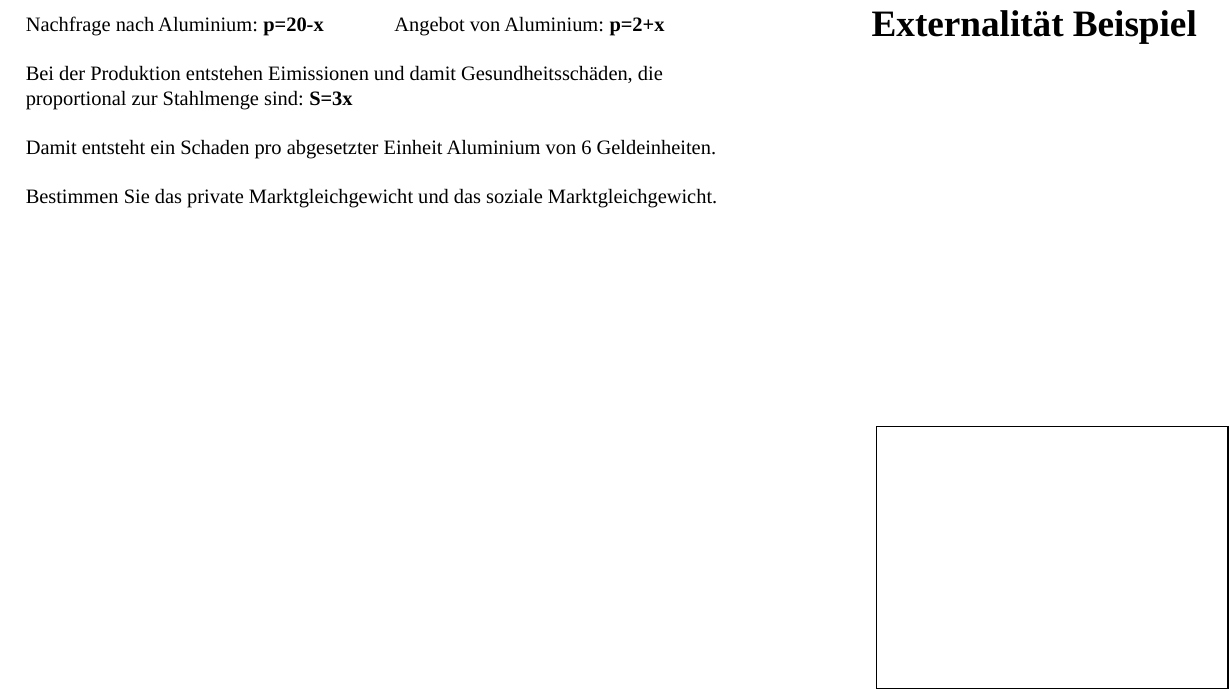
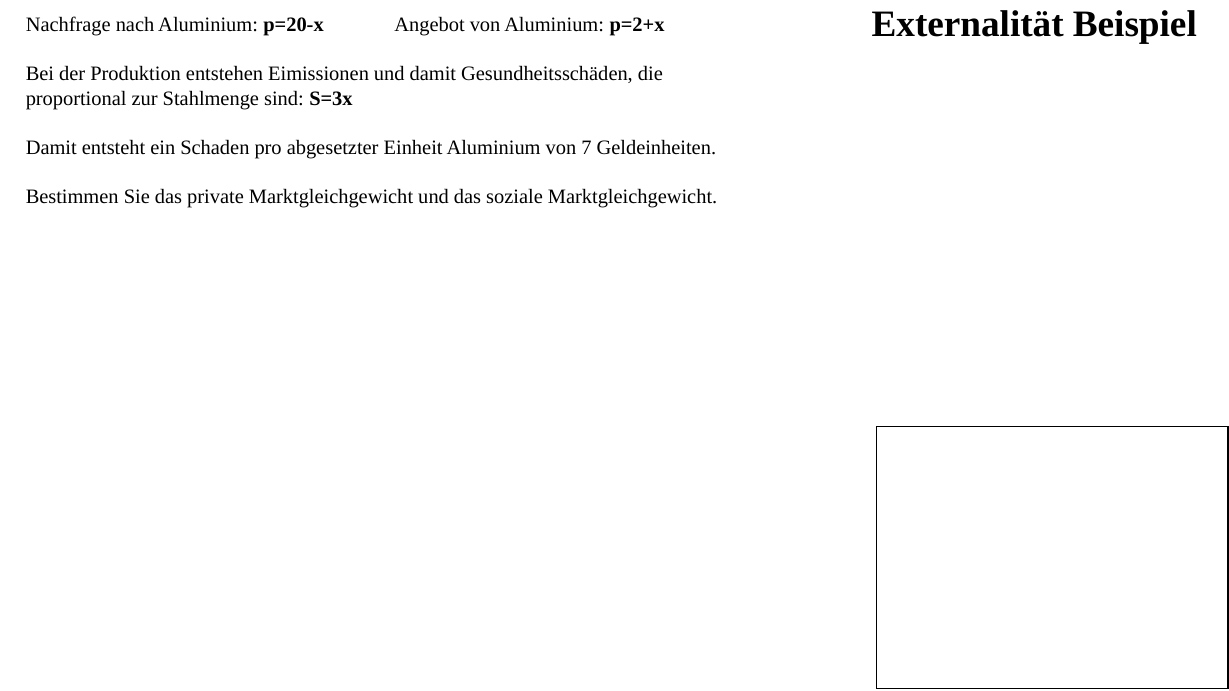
6: 6 -> 7
